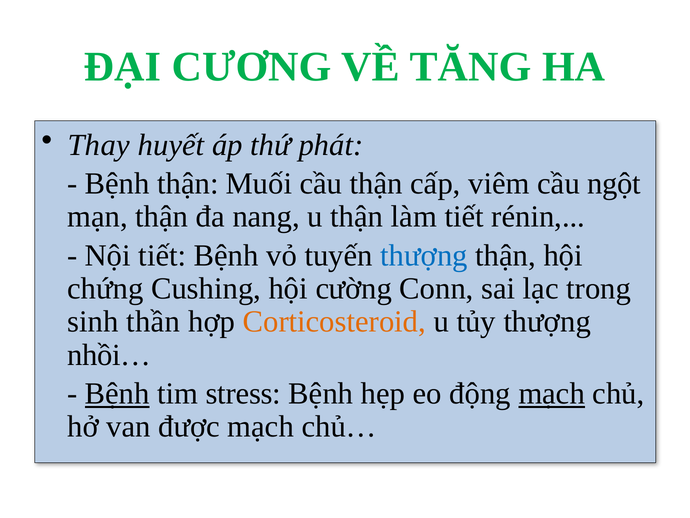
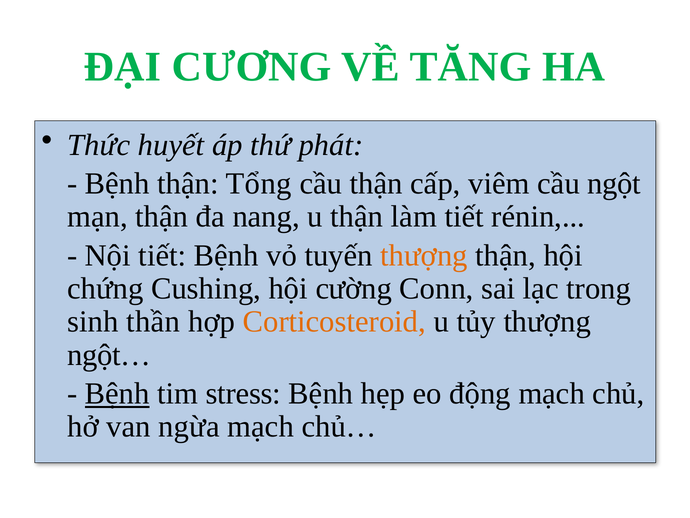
Thay: Thay -> Thức
Muối: Muối -> Tổng
thượng at (424, 255) colour: blue -> orange
nhồi…: nhồi… -> ngột…
mạch at (552, 393) underline: present -> none
được: được -> ngừa
